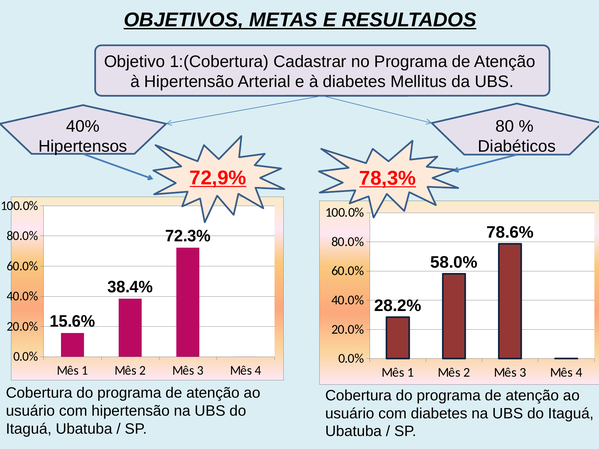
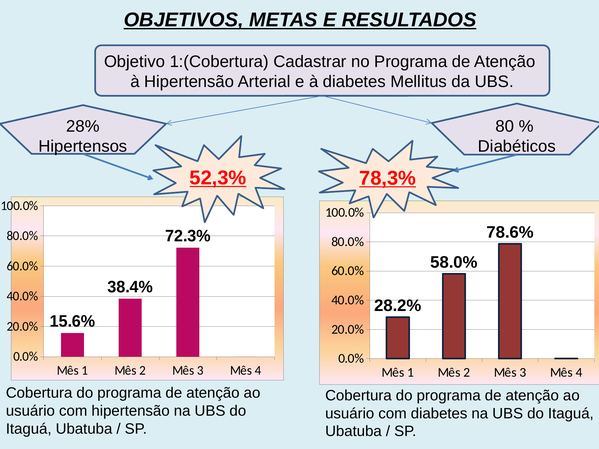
40%: 40% -> 28%
72,9%: 72,9% -> 52,3%
